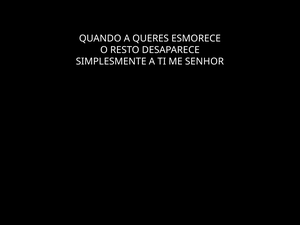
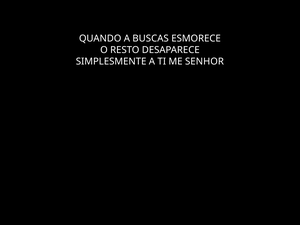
QUERES: QUERES -> BUSCAS
